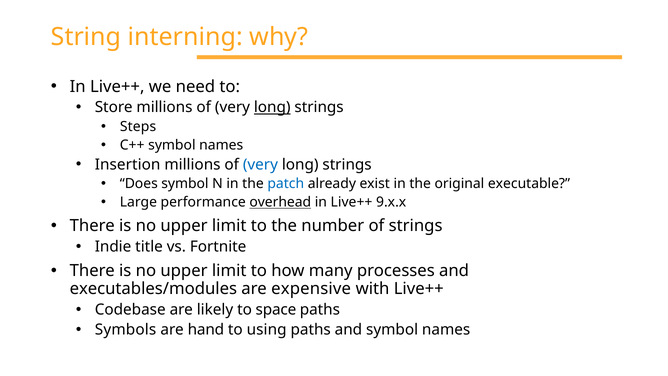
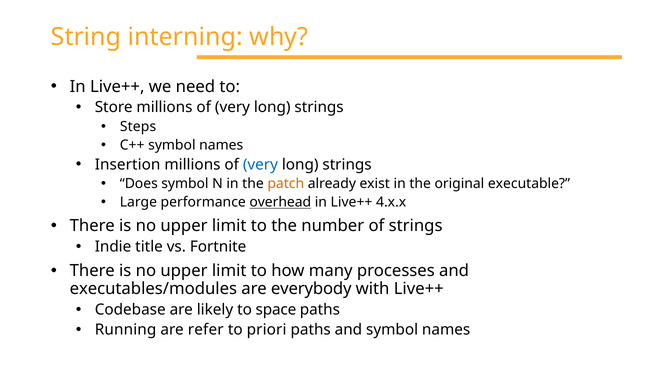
long at (272, 107) underline: present -> none
patch colour: blue -> orange
9.x.x: 9.x.x -> 4.x.x
expensive: expensive -> everybody
Symbols: Symbols -> Running
hand: hand -> refer
using: using -> priori
